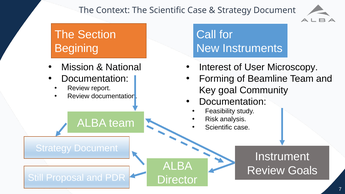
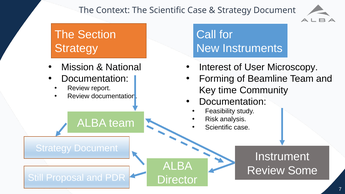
Begining at (76, 48): Begining -> Strategy
goal: goal -> time
Goals: Goals -> Some
